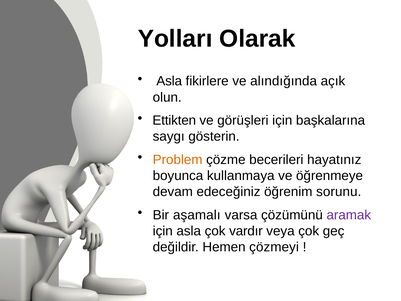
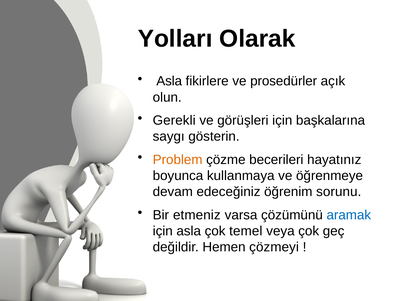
alındığında: alındığında -> prosedürler
Ettikten: Ettikten -> Gerekli
aşamalı: aşamalı -> etmeniz
aramak colour: purple -> blue
vardır: vardır -> temel
